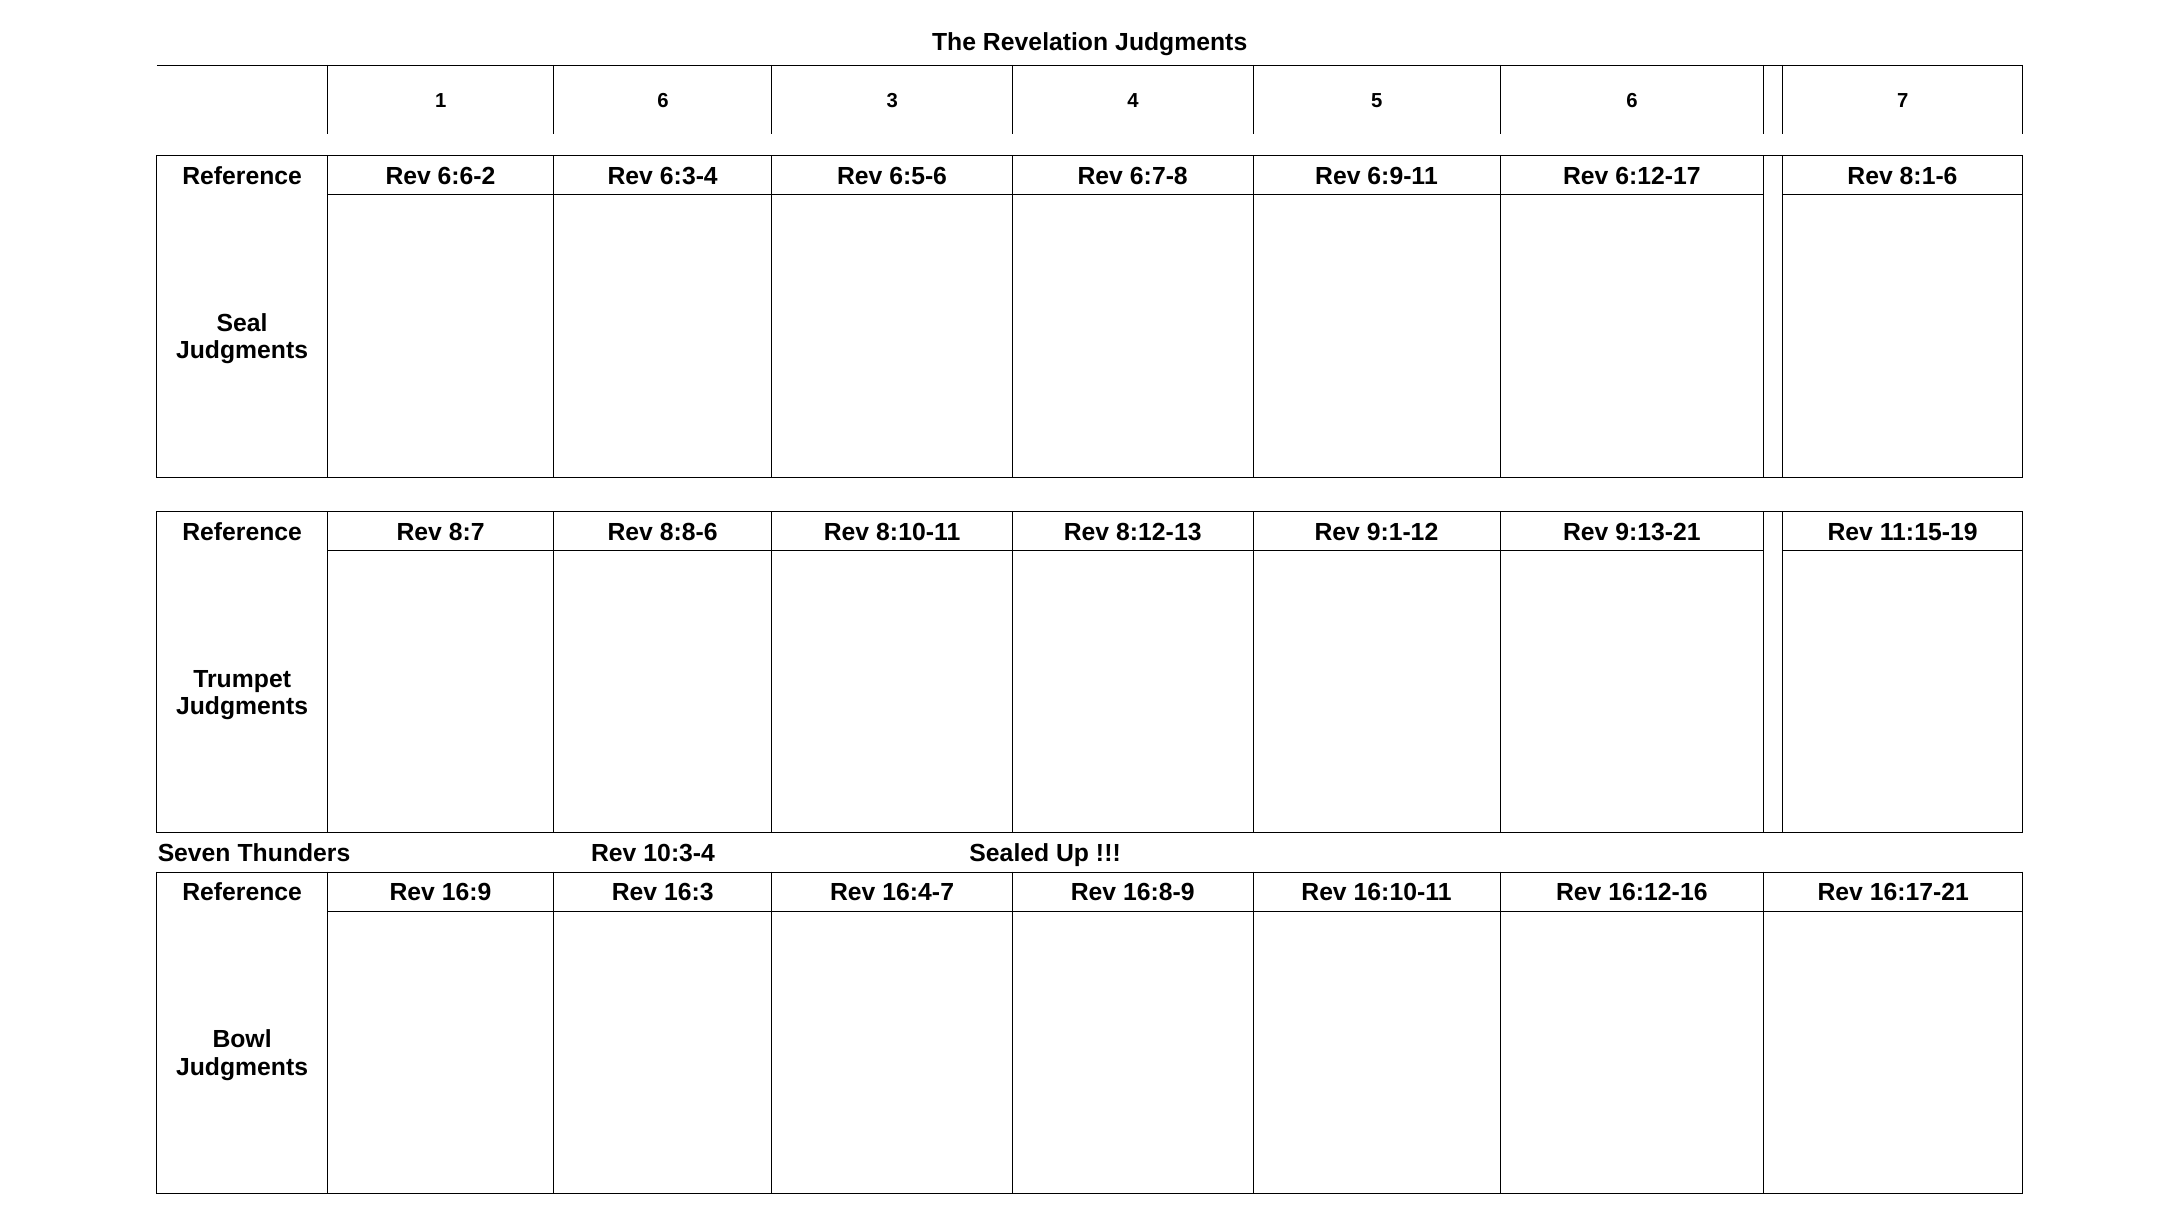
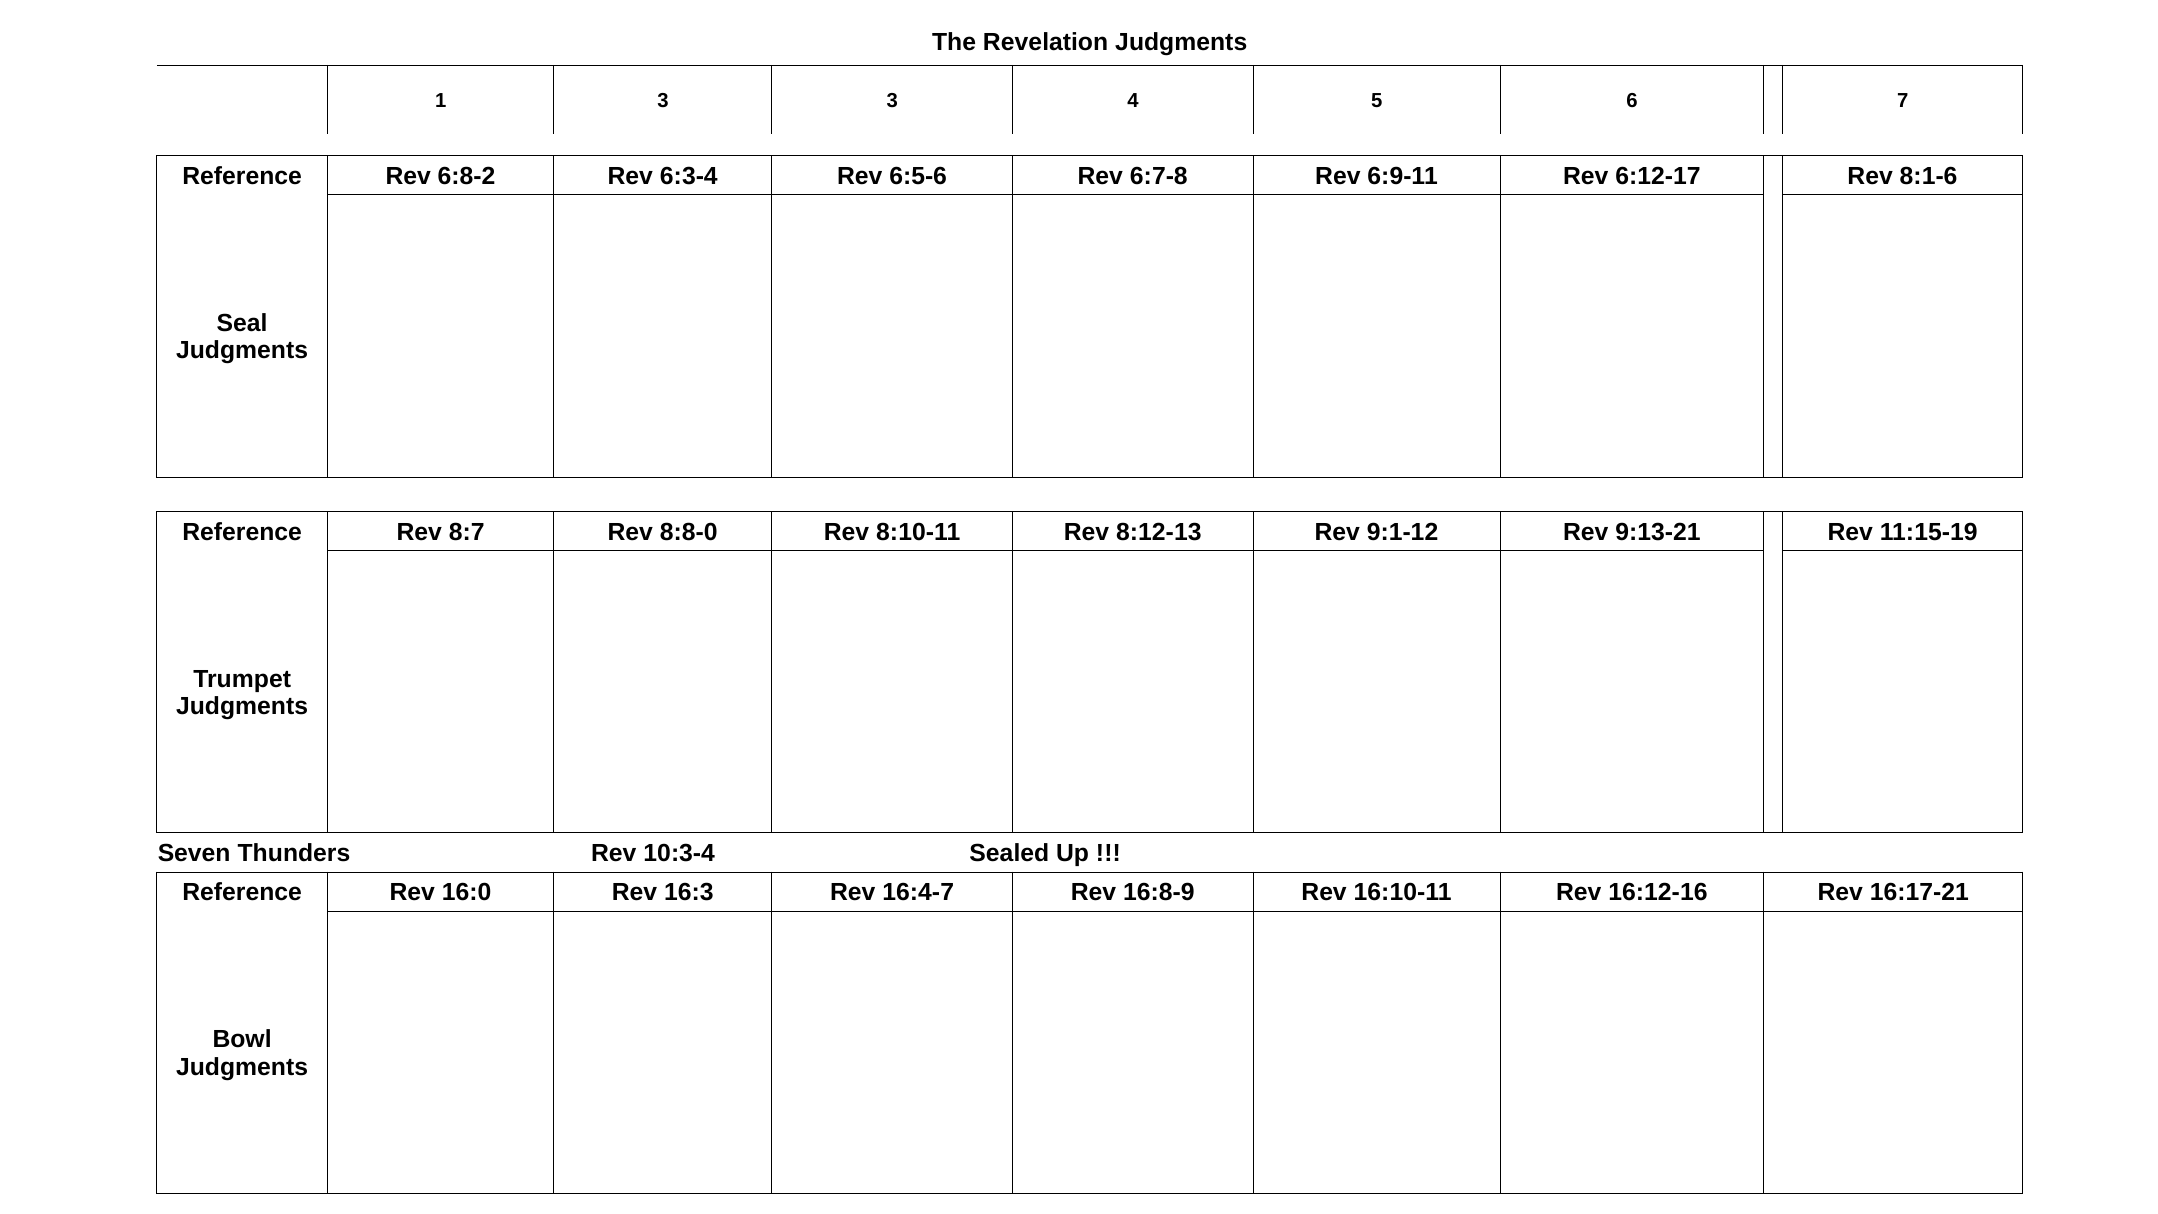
1 6: 6 -> 3
6:6-2: 6:6-2 -> 6:8-2
8:8-6: 8:8-6 -> 8:8-0
16:9: 16:9 -> 16:0
